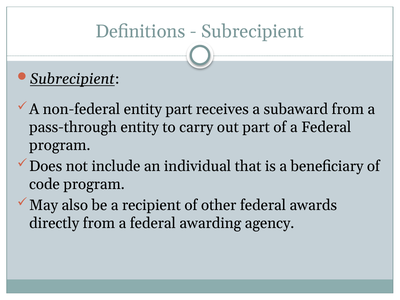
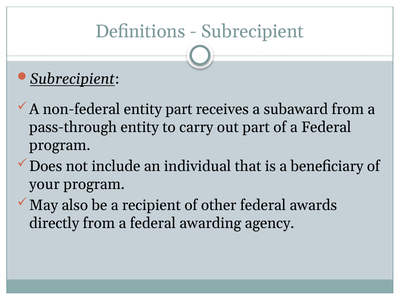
code: code -> your
